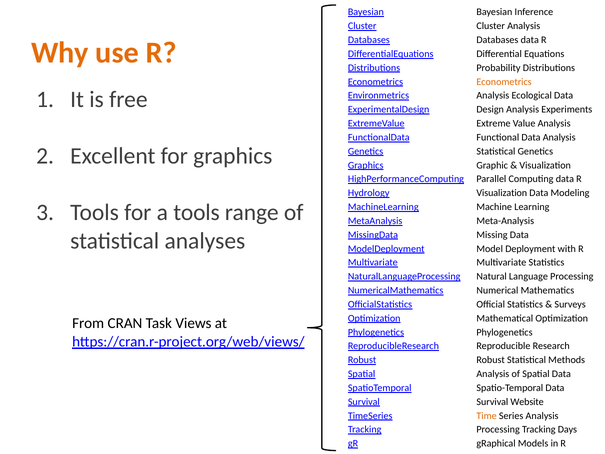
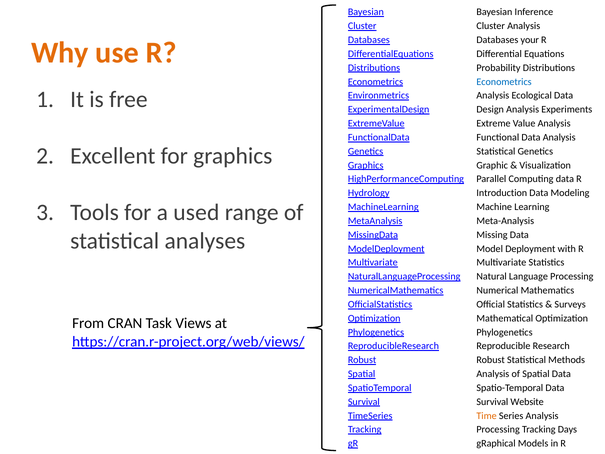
Databases data: data -> your
Econometrics at (504, 82) colour: orange -> blue
Hydrology Visualization: Visualization -> Introduction
a tools: tools -> used
